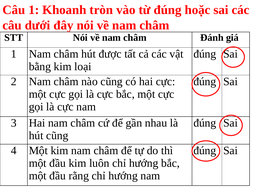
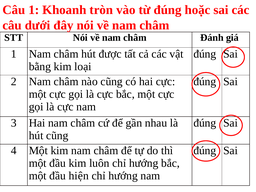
rằng: rằng -> hiện
